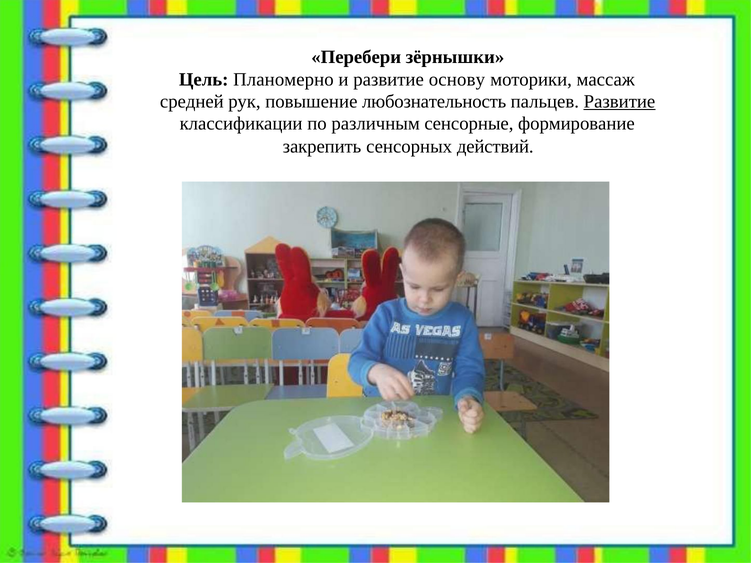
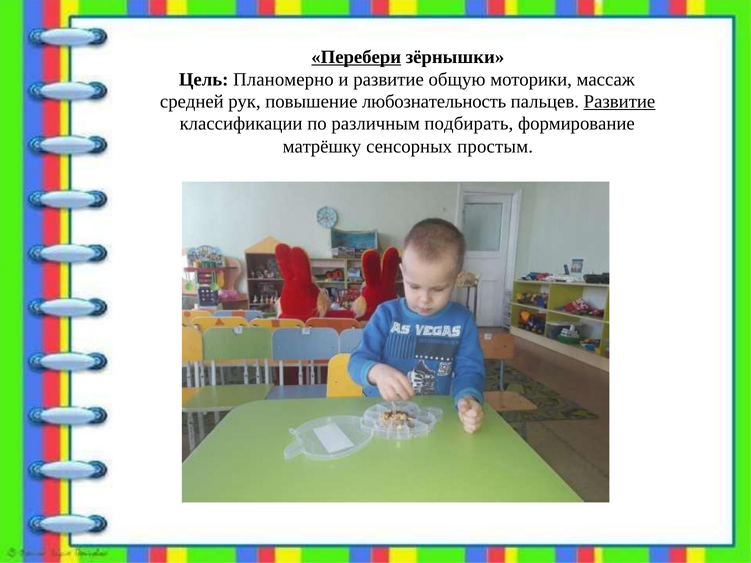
Перебери underline: none -> present
основу: основу -> общую
сенсорные: сенсорные -> подбирать
закрепить: закрепить -> матрёшку
действий: действий -> простым
